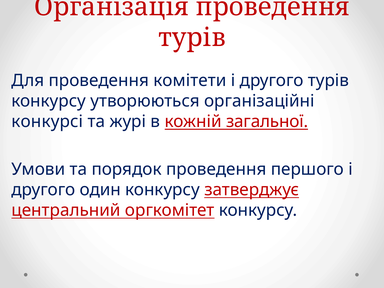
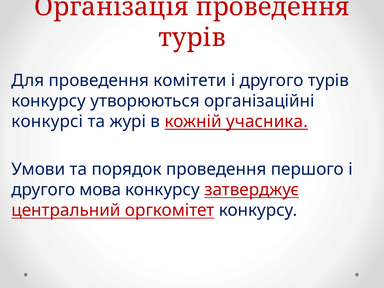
загальної: загальної -> учасника
один: один -> мова
